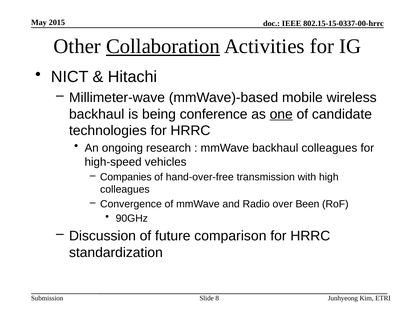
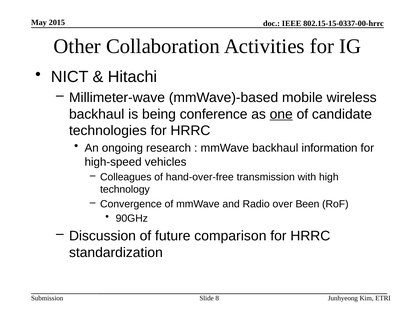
Collaboration underline: present -> none
backhaul colleagues: colleagues -> information
Companies: Companies -> Colleagues
colleagues at (125, 190): colleagues -> technology
